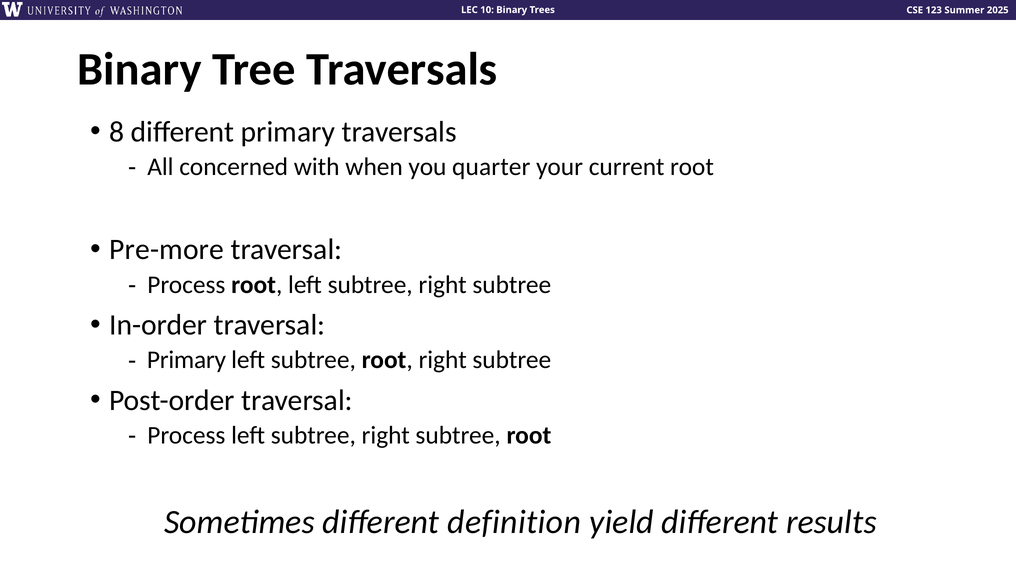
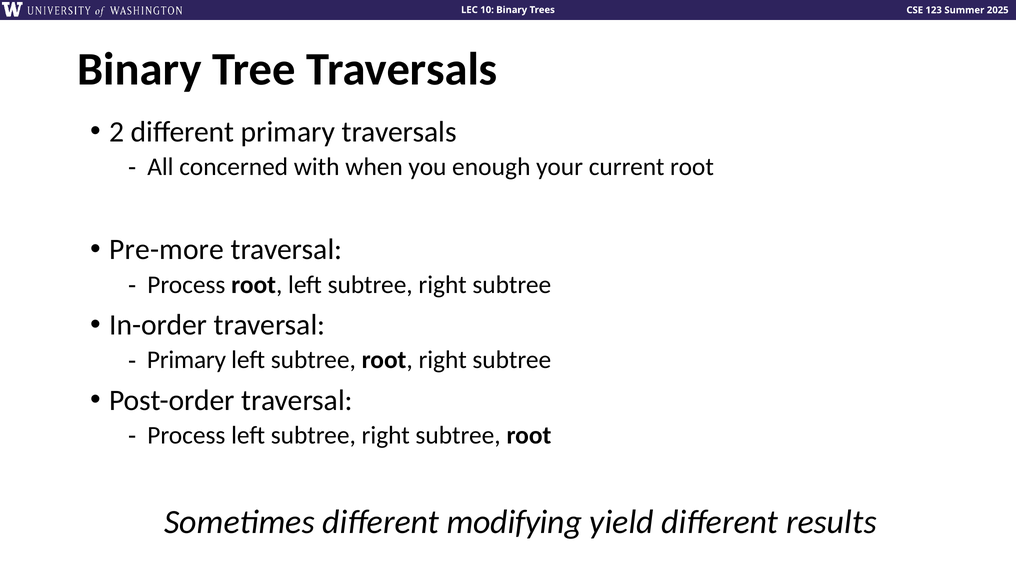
8: 8 -> 2
quarter: quarter -> enough
definition: definition -> modifying
